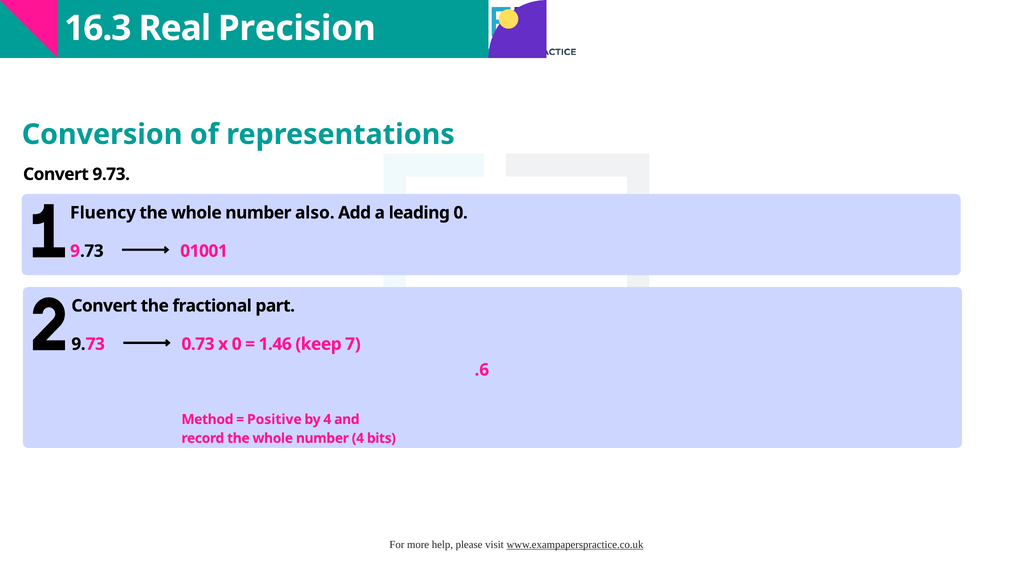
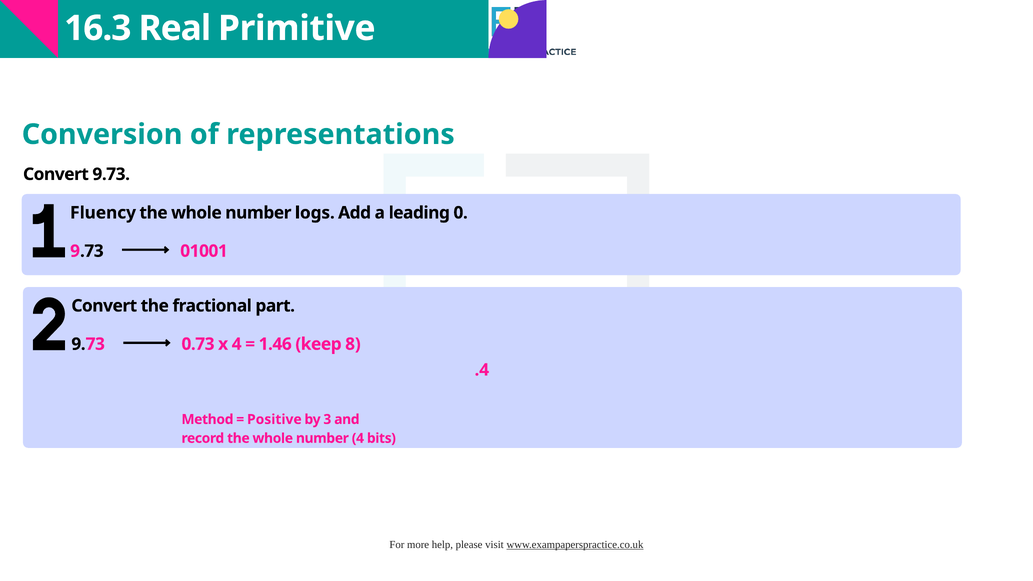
Precision: Precision -> Primitive
also: also -> logs
x 0: 0 -> 4
7: 7 -> 8
.6: .6 -> .4
by 4: 4 -> 3
